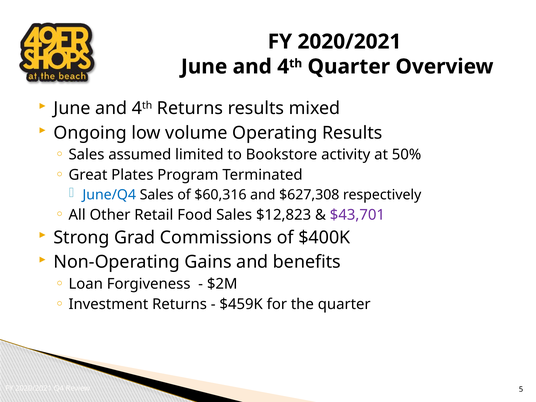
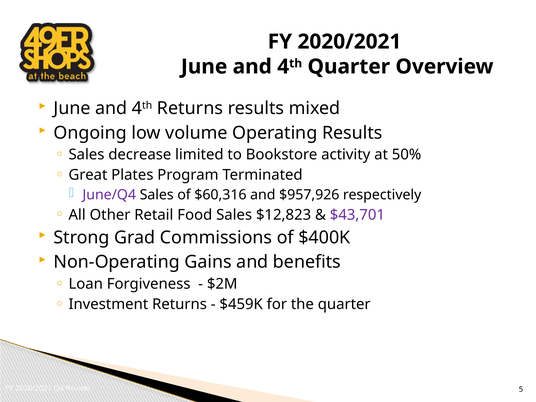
assumed: assumed -> decrease
June/Q4 colour: blue -> purple
$627,308: $627,308 -> $957,926
